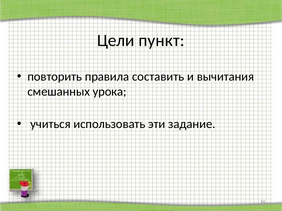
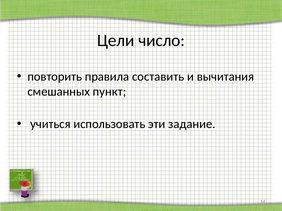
пункт: пункт -> число
урока: урока -> пункт
